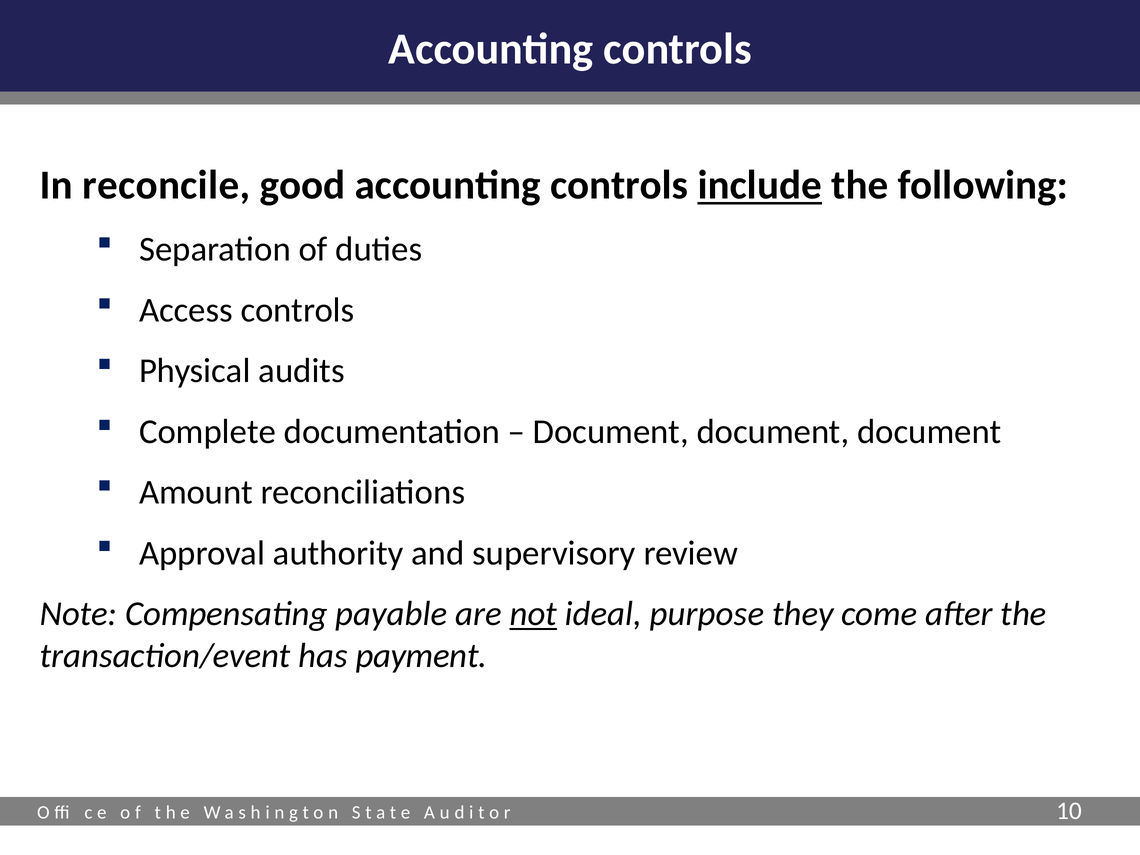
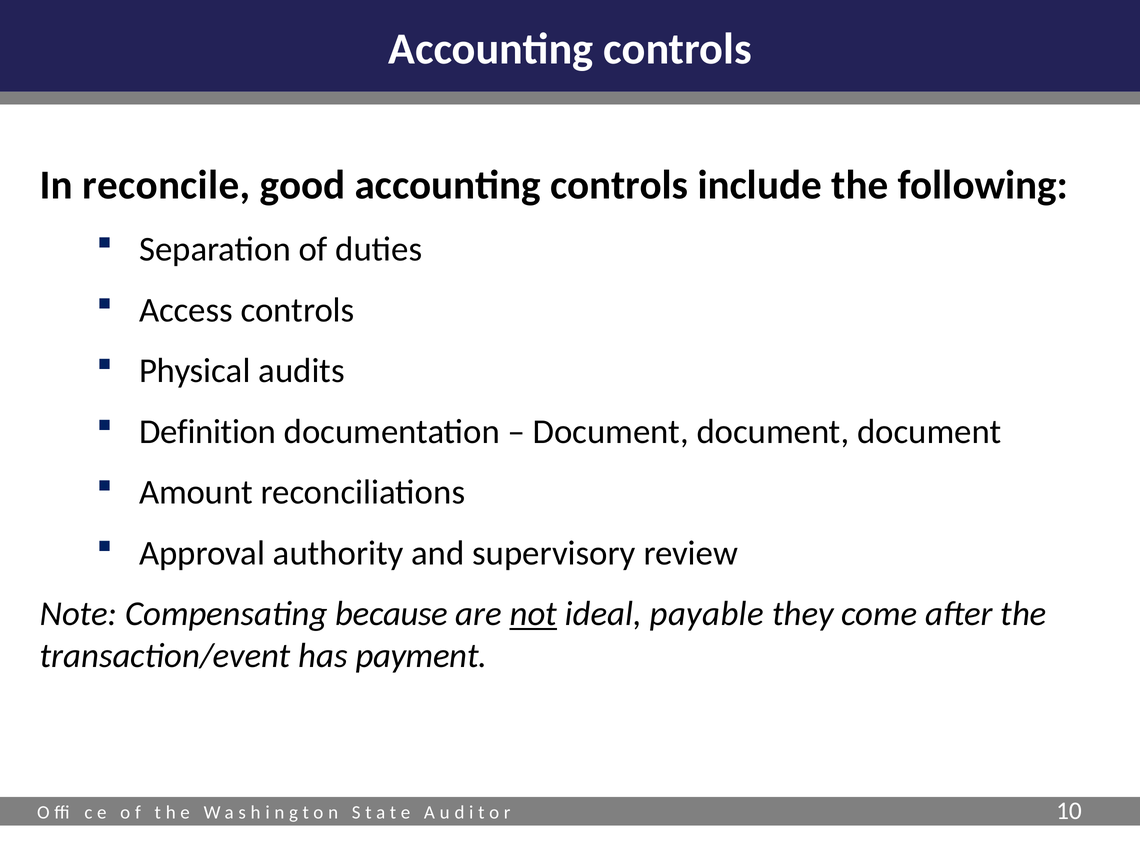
include underline: present -> none
Complete: Complete -> Definition
payable: payable -> because
purpose: purpose -> payable
